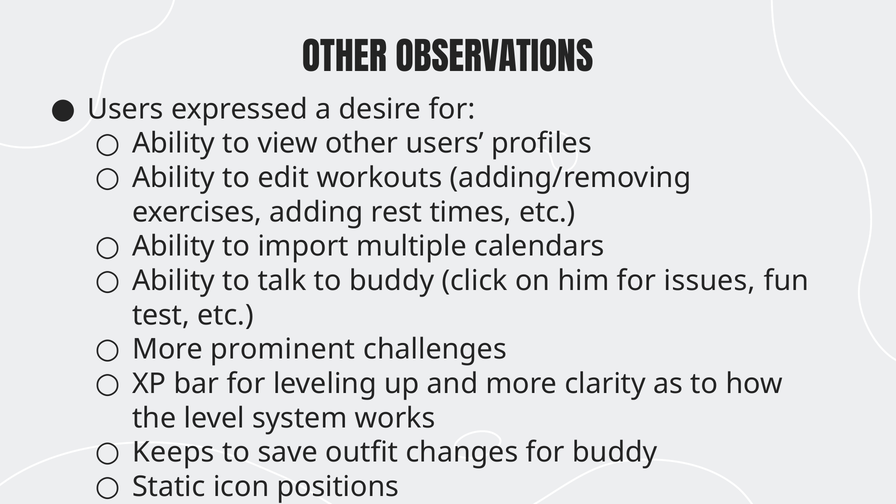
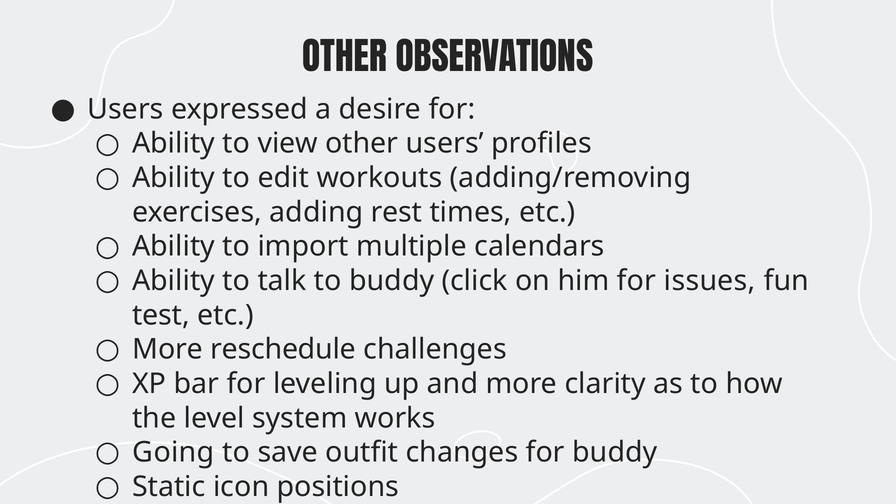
prominent: prominent -> reschedule
Keeps: Keeps -> Going
